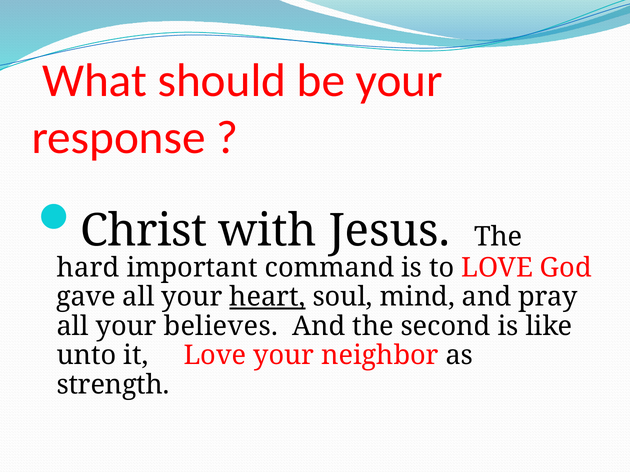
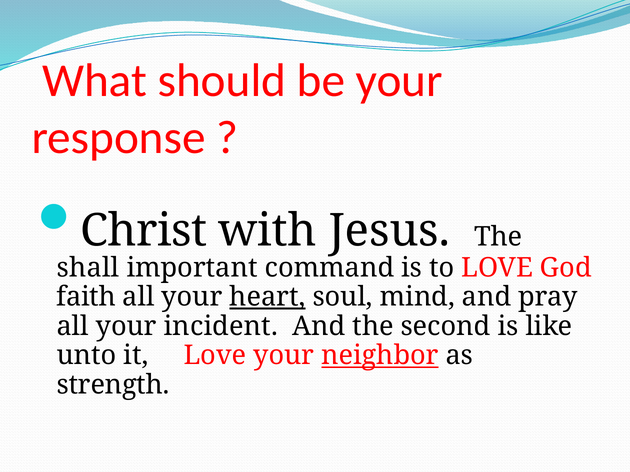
hard: hard -> shall
gave: gave -> faith
believes: believes -> incident
neighbor underline: none -> present
